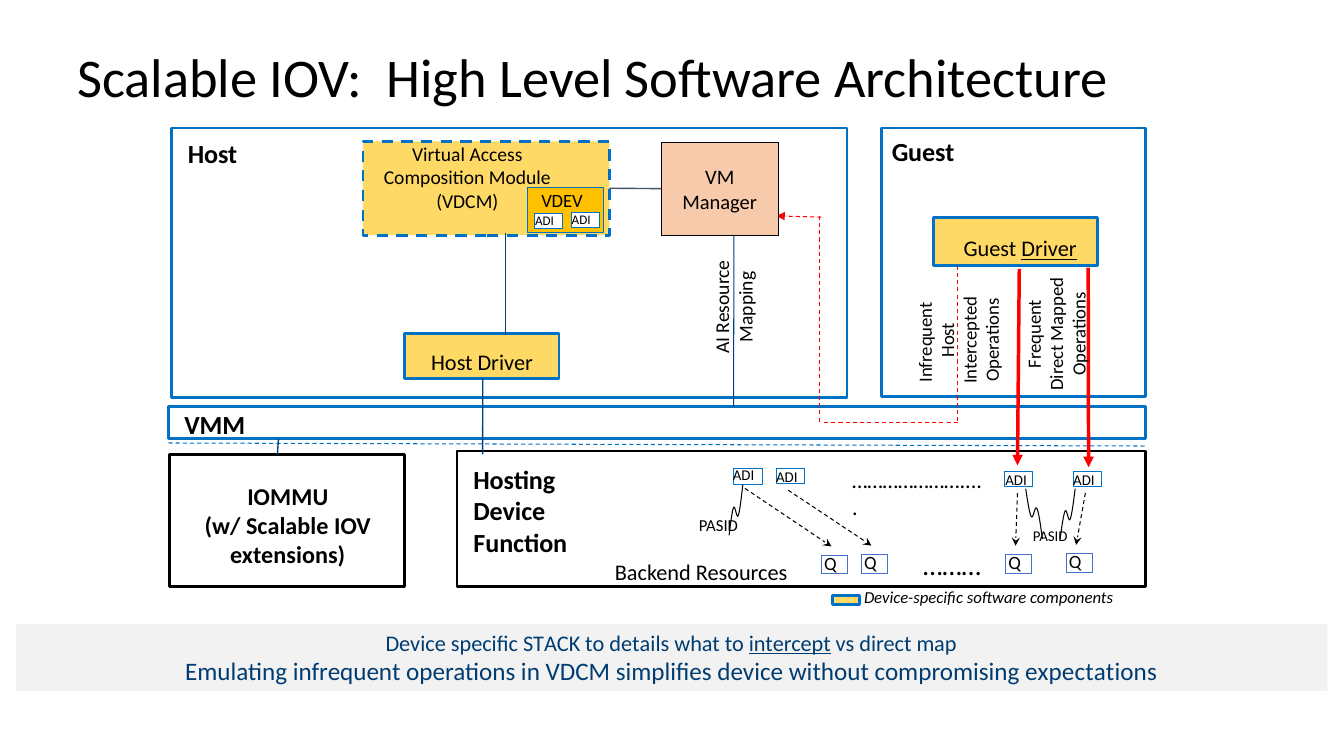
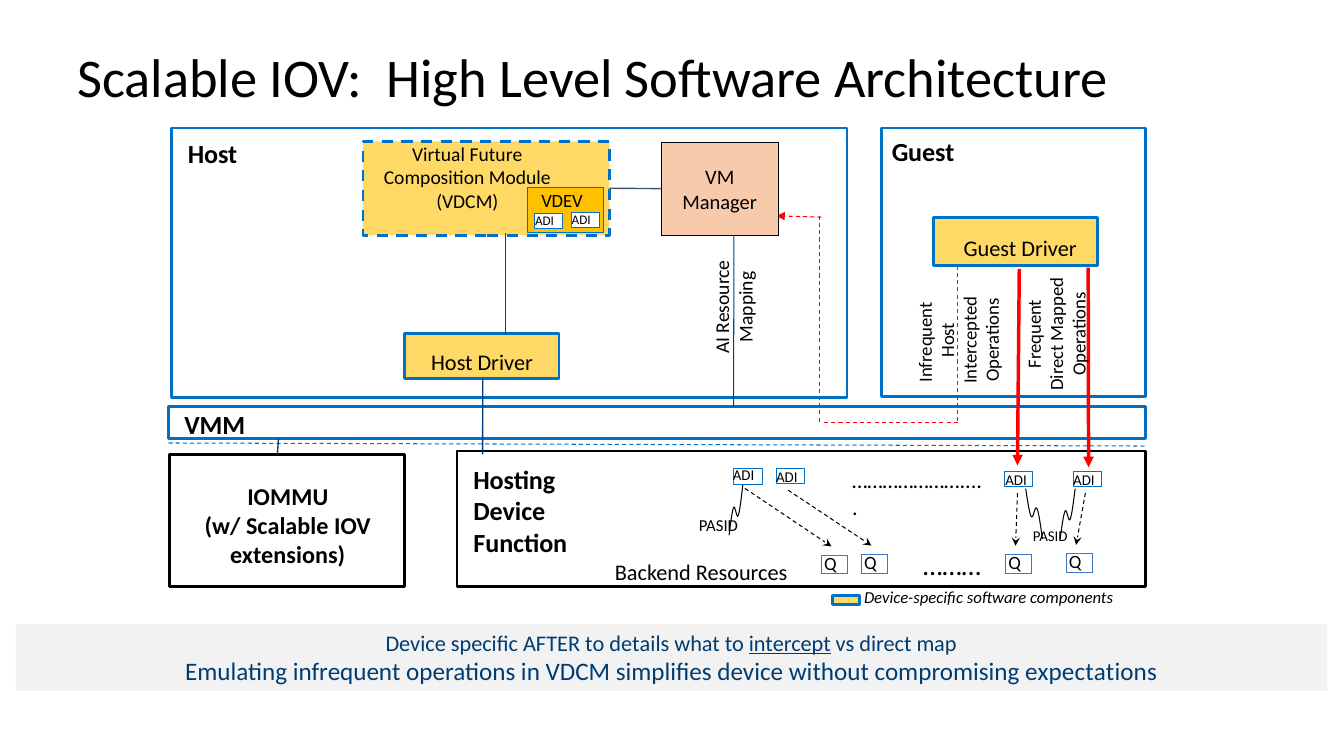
Access: Access -> Future
Driver at (1049, 250) underline: present -> none
STACK: STACK -> AFTER
